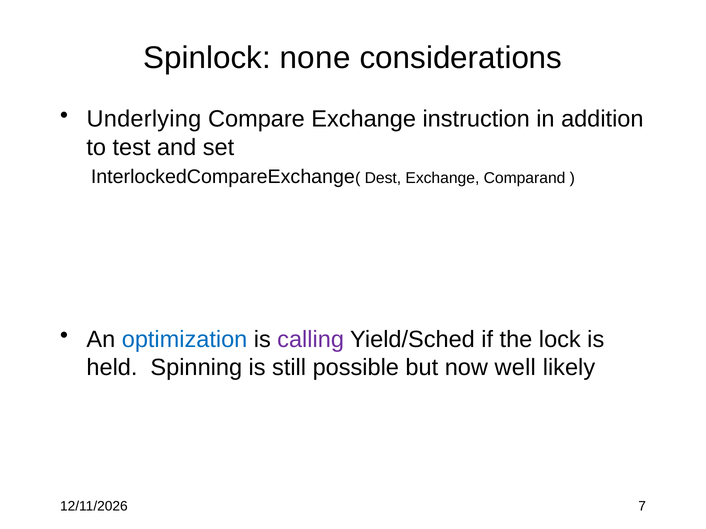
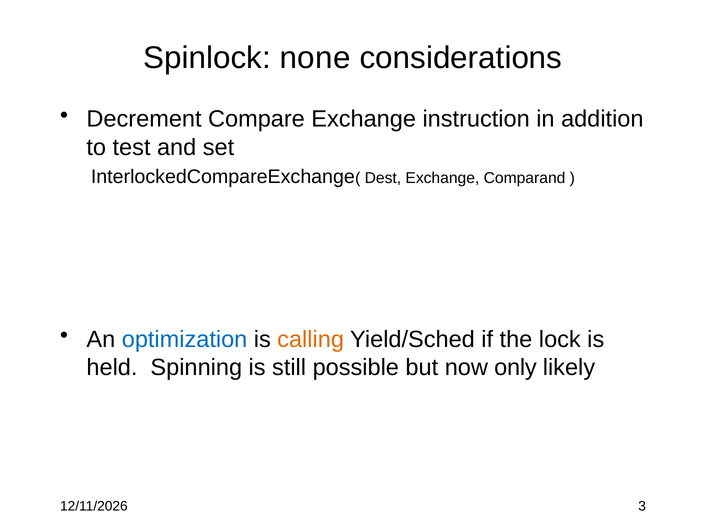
Underlying: Underlying -> Decrement
calling colour: purple -> orange
well: well -> only
7: 7 -> 3
